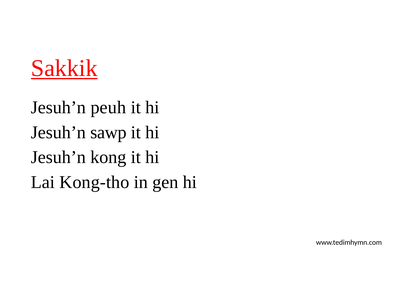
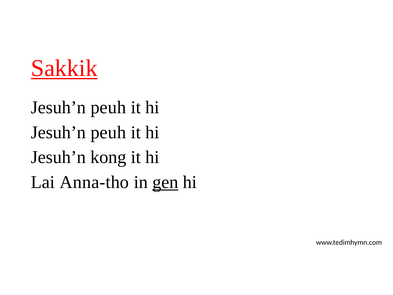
sawp at (108, 132): sawp -> peuh
Kong-tho: Kong-tho -> Anna-tho
gen underline: none -> present
